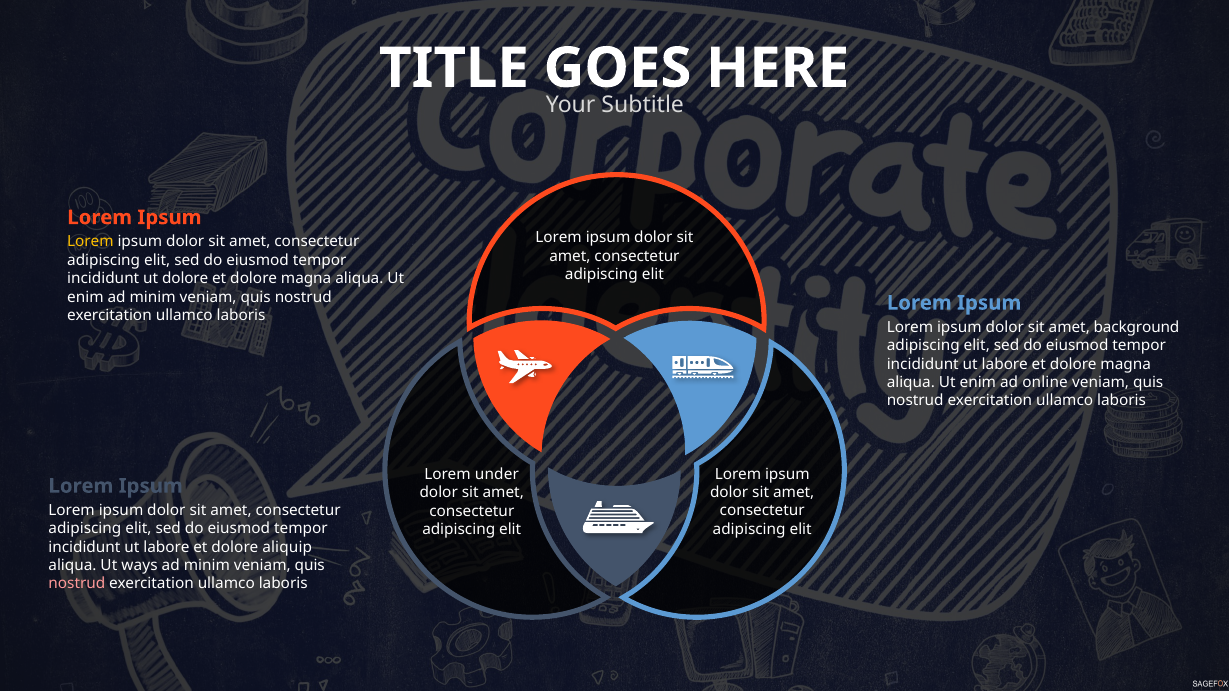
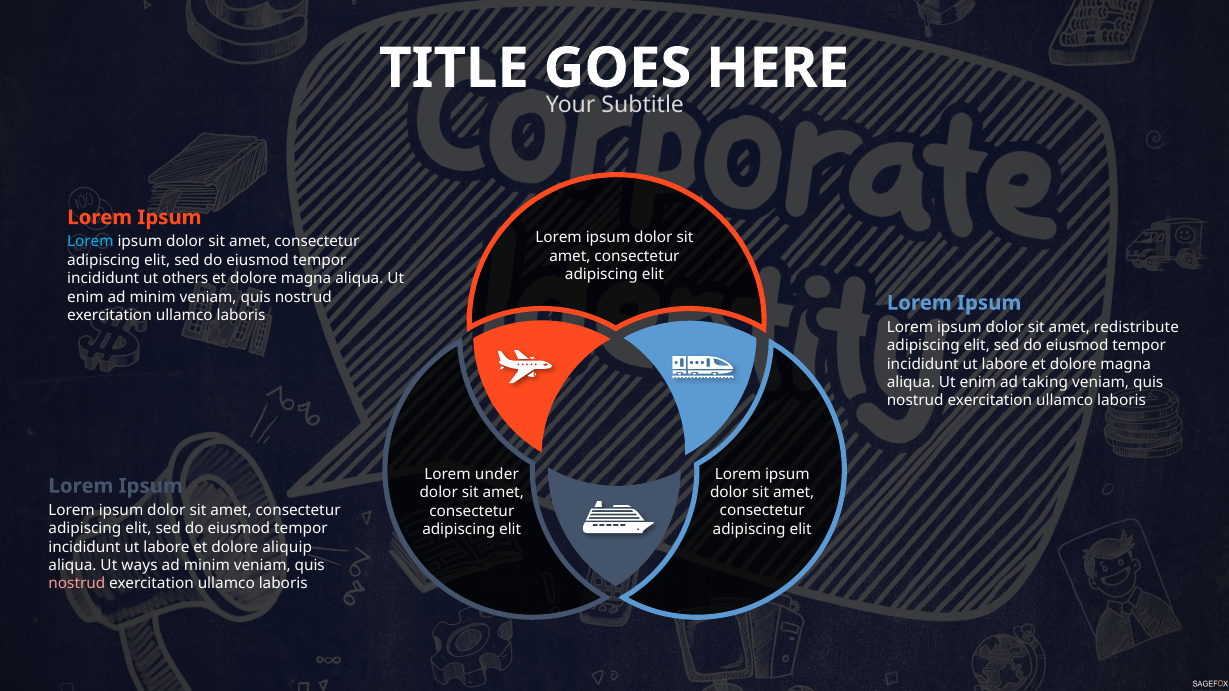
Lorem at (90, 242) colour: yellow -> light blue
ut dolore: dolore -> others
background: background -> redistribute
online: online -> taking
